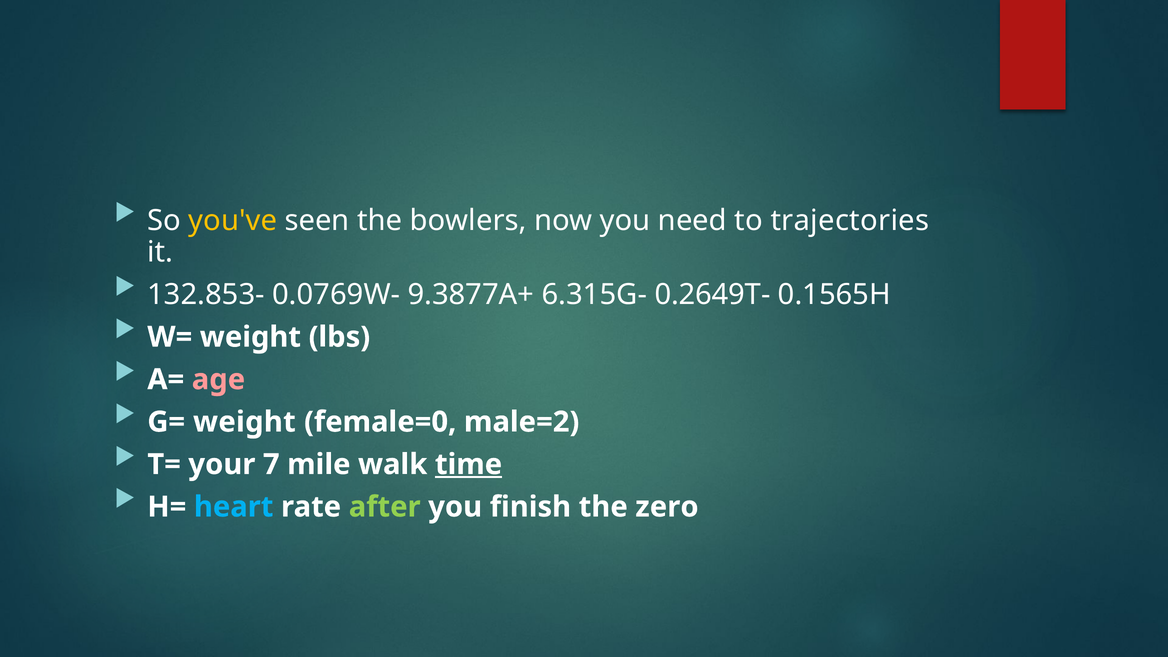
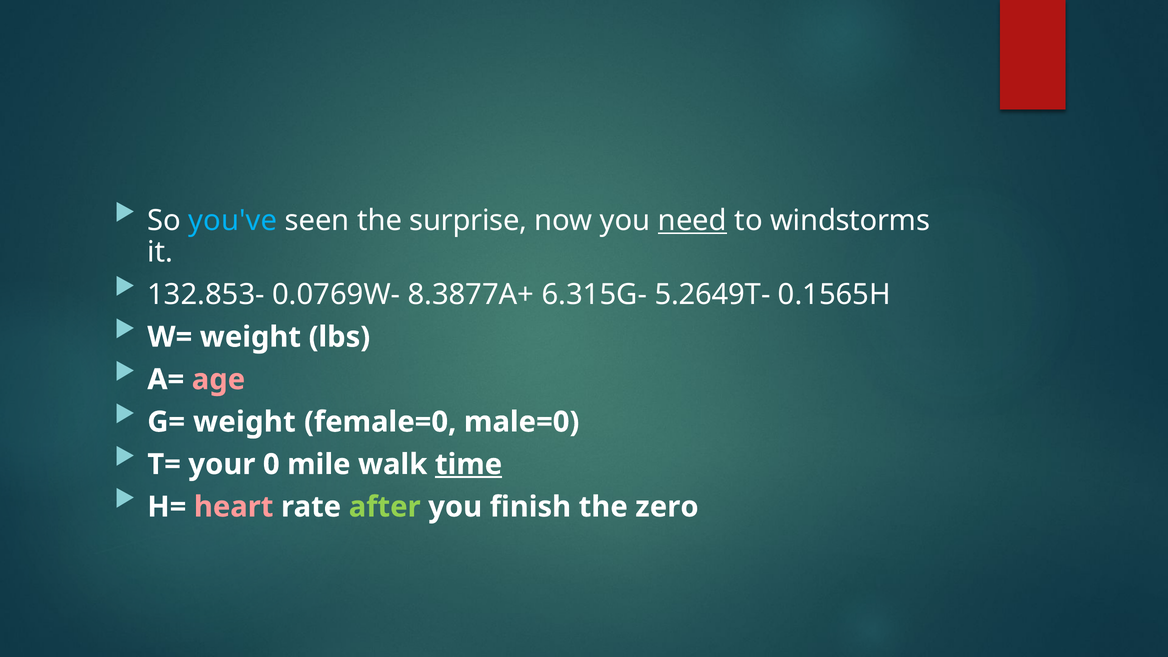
you've colour: yellow -> light blue
bowlers: bowlers -> surprise
need underline: none -> present
trajectories: trajectories -> windstorms
9.3877A+: 9.3877A+ -> 8.3877A+
0.2649T-: 0.2649T- -> 5.2649T-
male=2: male=2 -> male=0
7: 7 -> 0
heart colour: light blue -> pink
